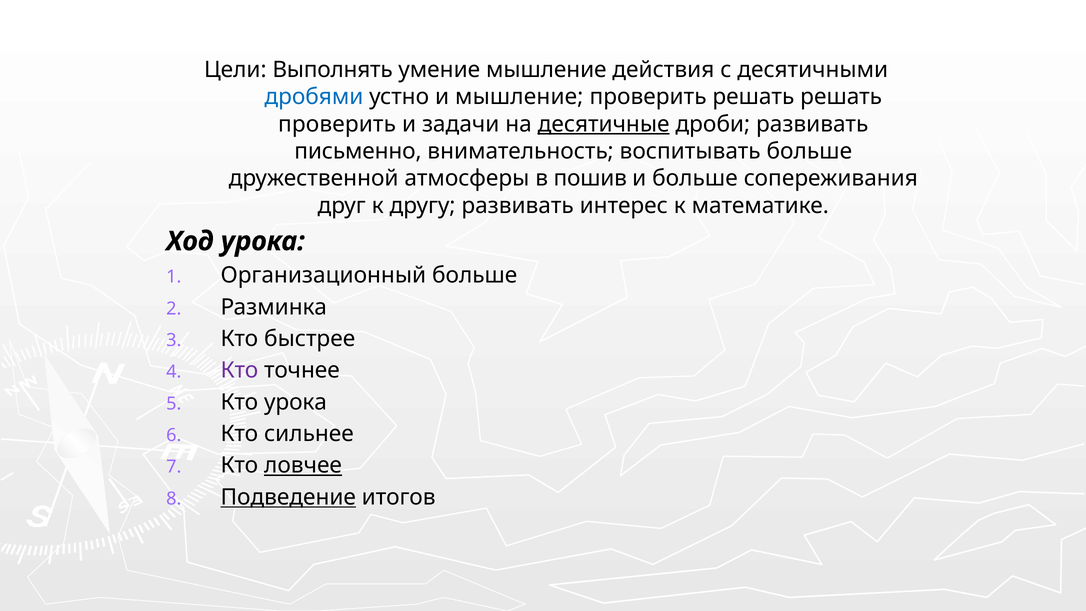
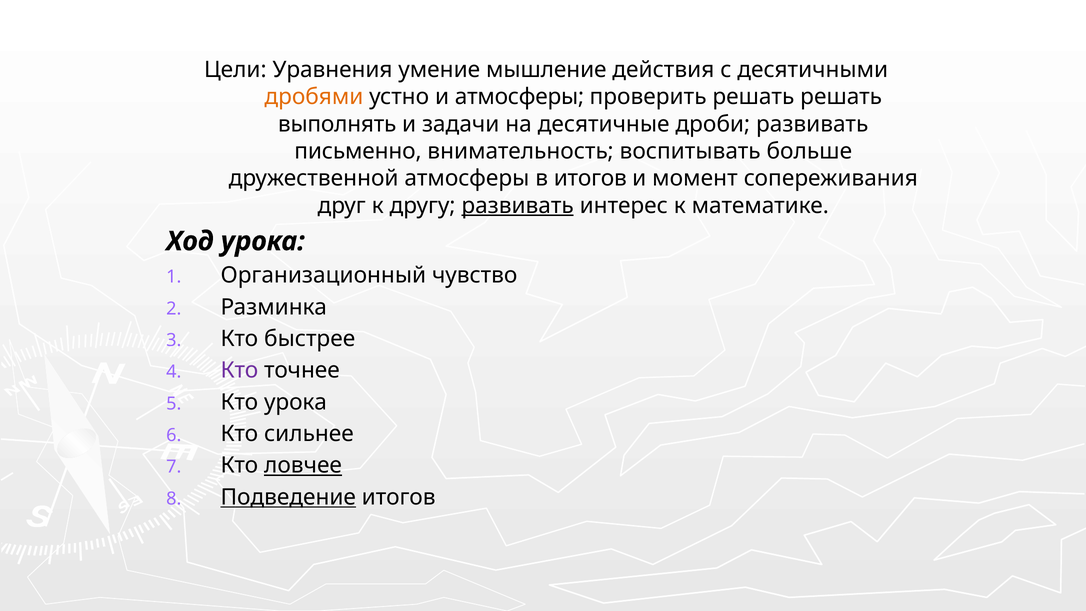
Выполнять: Выполнять -> Уравнения
дробями colour: blue -> orange
и мышление: мышление -> атмосферы
проверить at (337, 124): проверить -> выполнять
десятичные underline: present -> none
в пошив: пошив -> итогов
и больше: больше -> момент
развивать at (518, 206) underline: none -> present
Организационный больше: больше -> чувство
